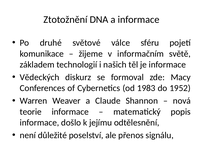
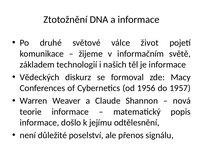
sféru: sféru -> život
1983: 1983 -> 1956
1952: 1952 -> 1957
